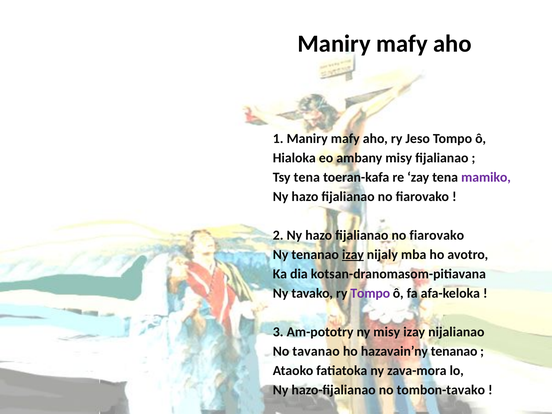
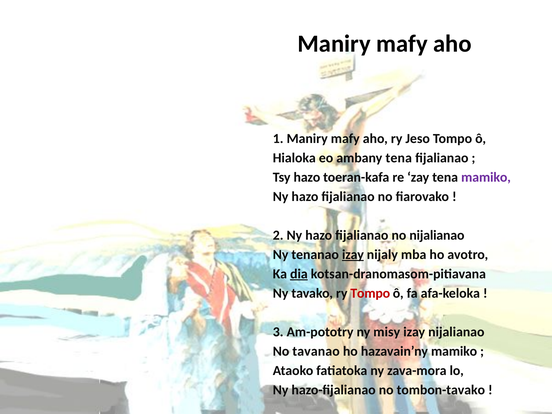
ambany misy: misy -> tena
Tsy tena: tena -> hazo
fiarovako at (437, 235): fiarovako -> nijalianao
dia underline: none -> present
Tompo at (370, 293) colour: purple -> red
hazavain’ny tenanao: tenanao -> mamiko
